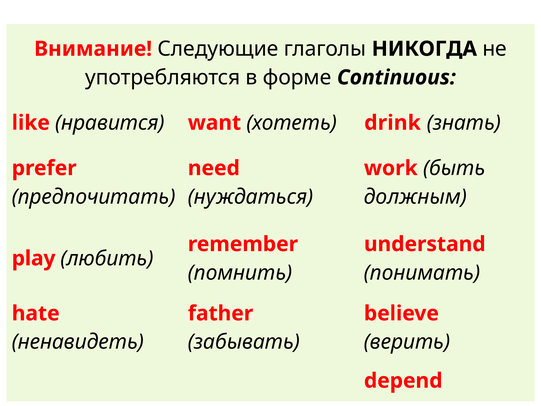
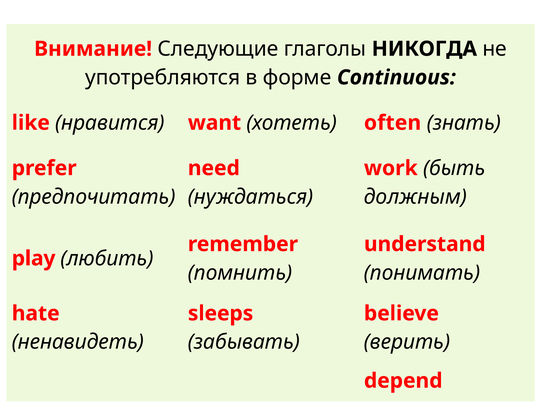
drink: drink -> often
father: father -> sleeps
